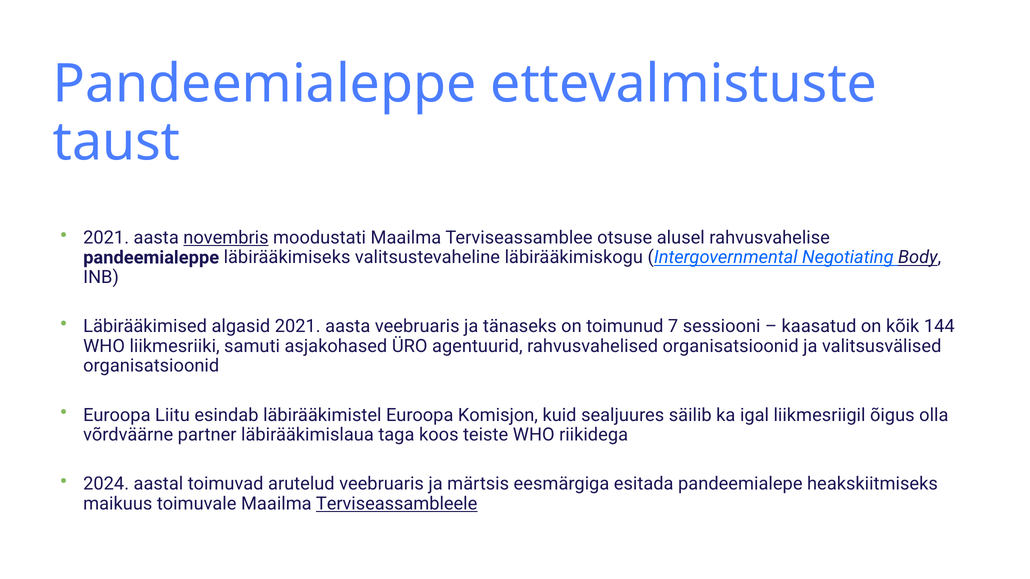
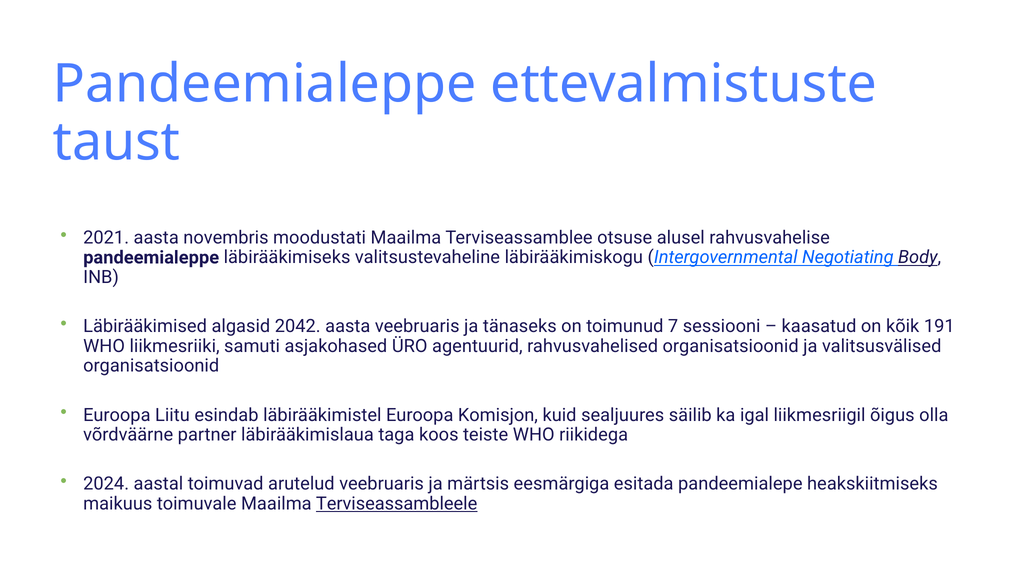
novembris underline: present -> none
algasid 2021: 2021 -> 2042
144: 144 -> 191
